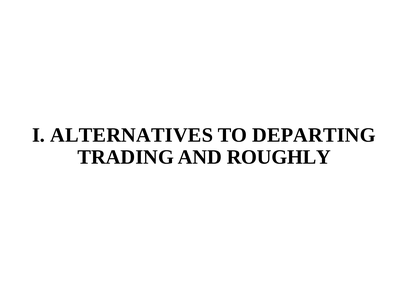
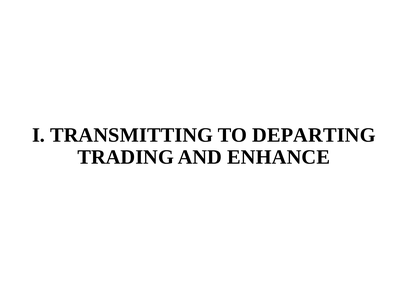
ALTERNATIVES: ALTERNATIVES -> TRANSMITTING
ROUGHLY: ROUGHLY -> ENHANCE
